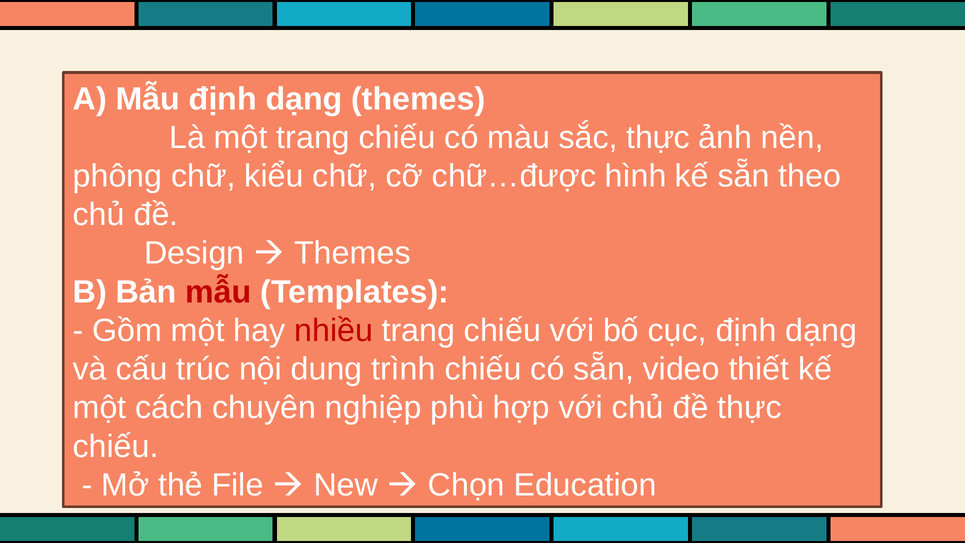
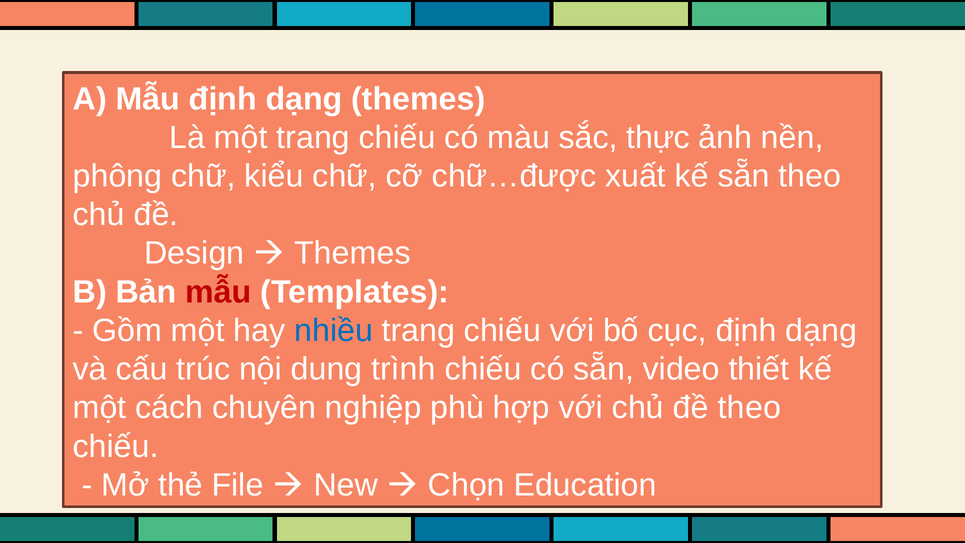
hình: hình -> xuất
nhiều colour: red -> blue
đề thực: thực -> theo
